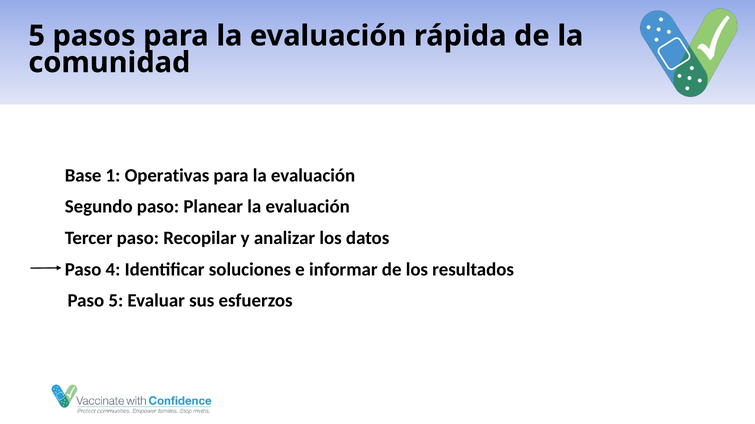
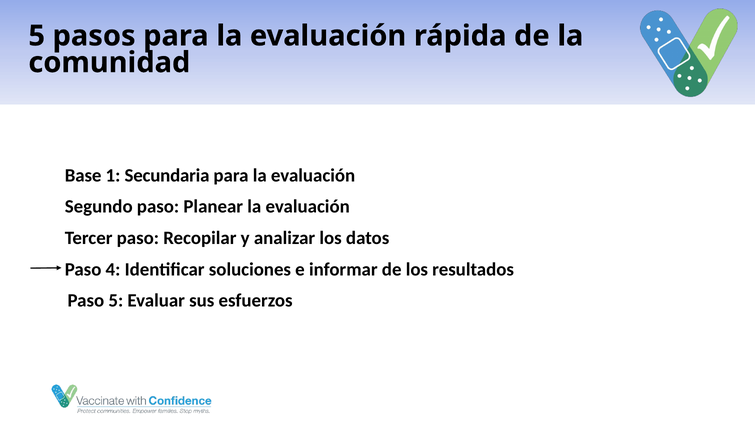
Operativas: Operativas -> Secundaria
